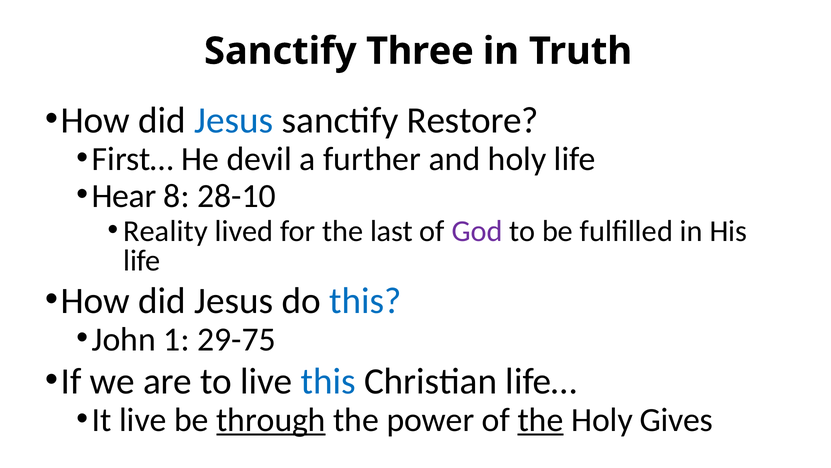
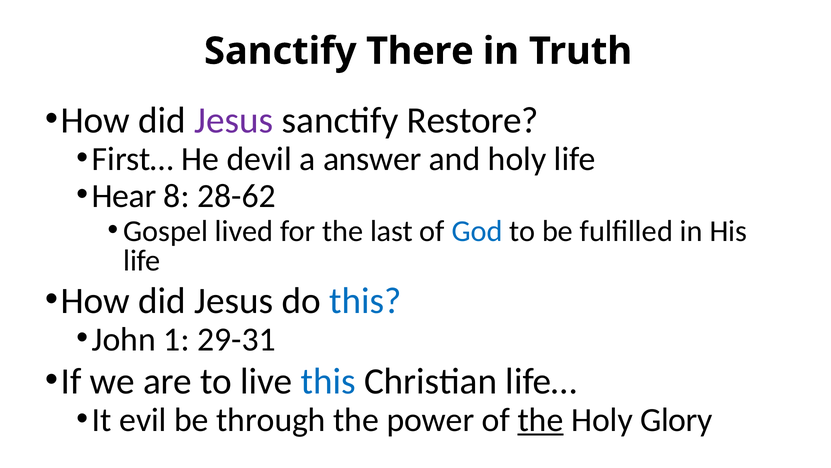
Three: Three -> There
Jesus at (234, 120) colour: blue -> purple
further: further -> answer
28-10: 28-10 -> 28-62
Reality: Reality -> Gospel
God colour: purple -> blue
29-75: 29-75 -> 29-31
It live: live -> evil
through underline: present -> none
Gives: Gives -> Glory
